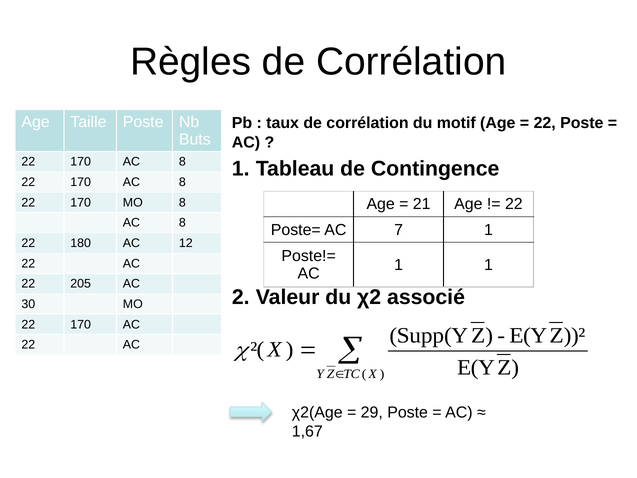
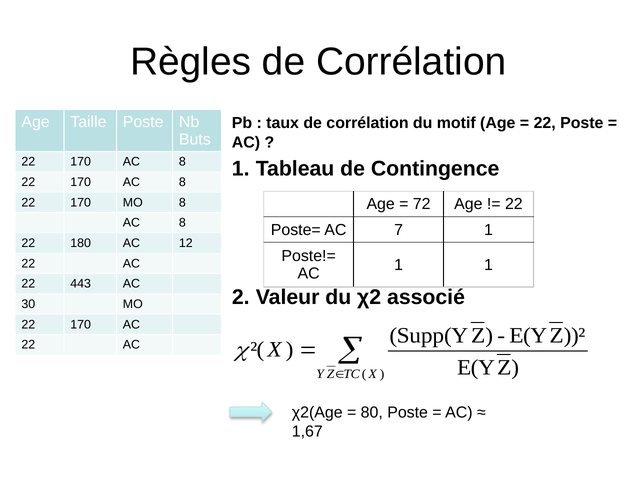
21: 21 -> 72
205: 205 -> 443
29: 29 -> 80
